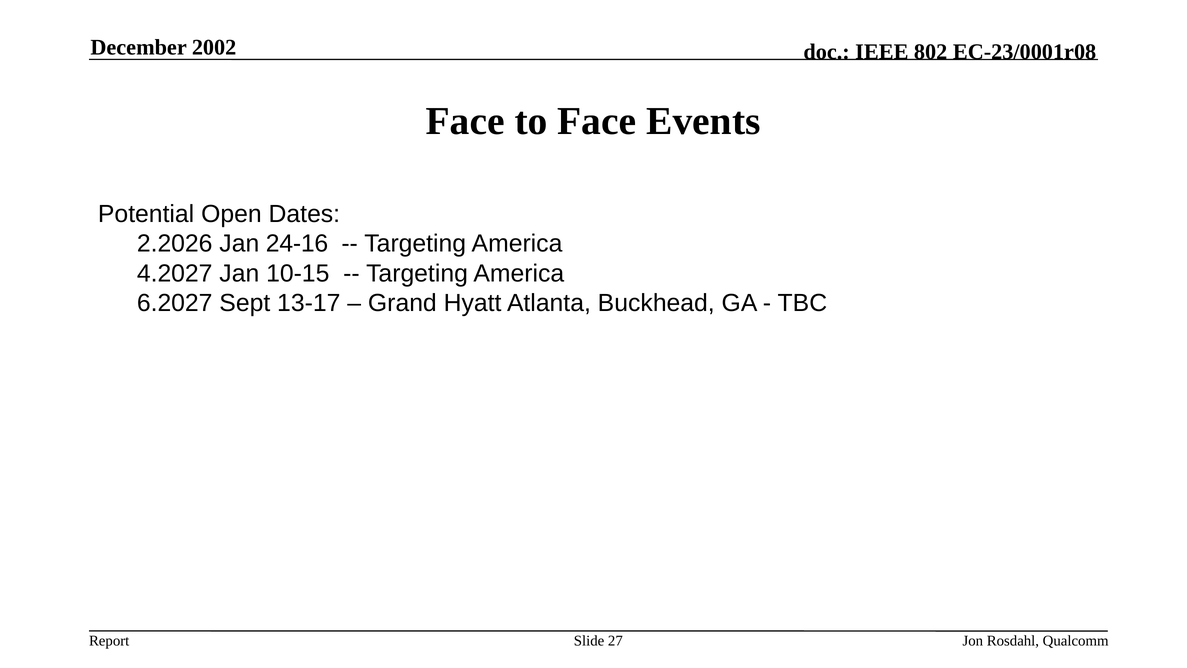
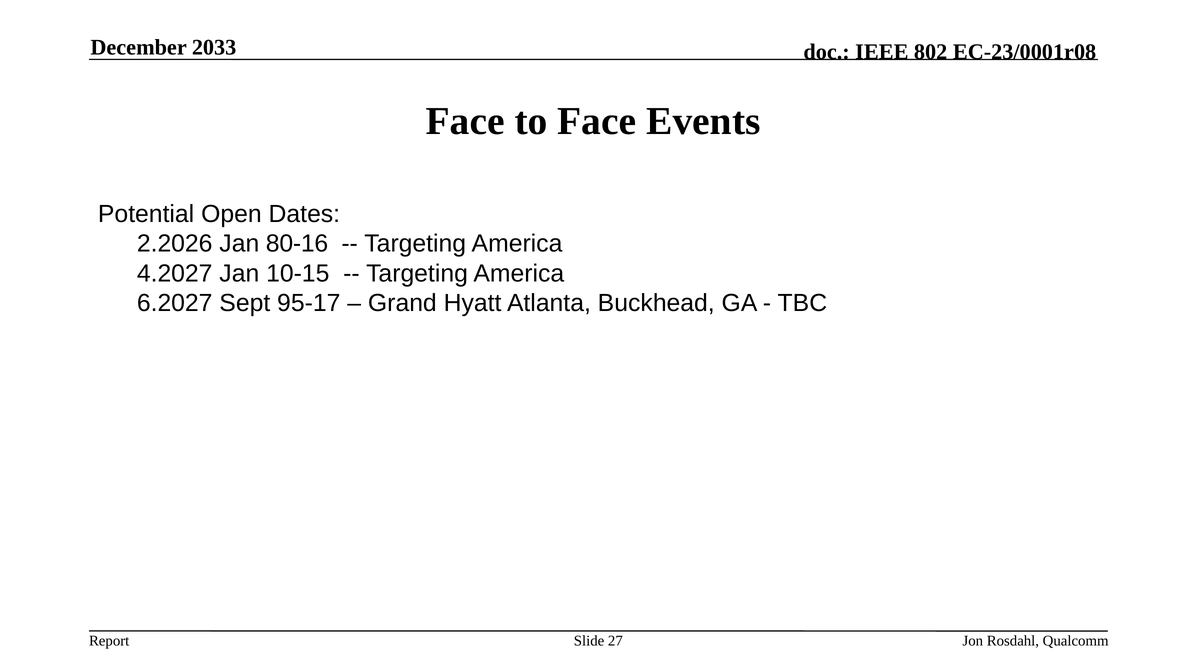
2002: 2002 -> 2033
24-16: 24-16 -> 80-16
13-17: 13-17 -> 95-17
